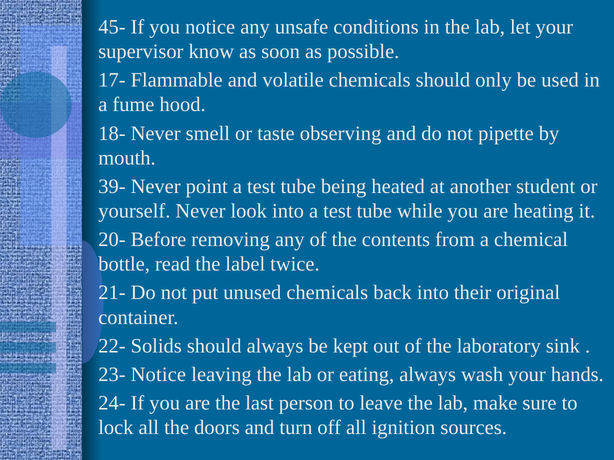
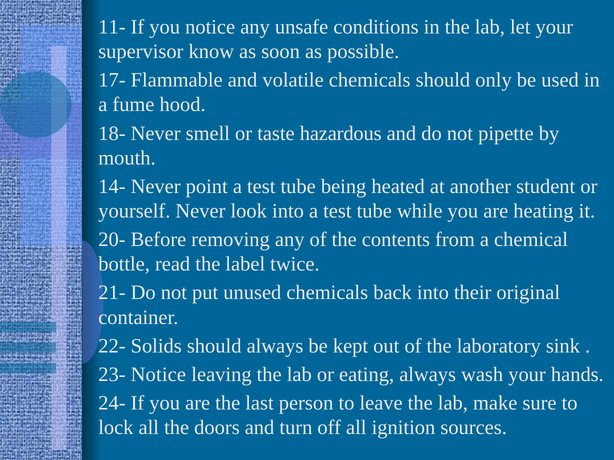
45-: 45- -> 11-
observing: observing -> hazardous
39-: 39- -> 14-
